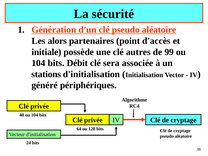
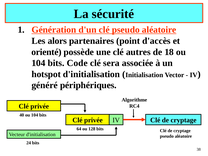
initiale: initiale -> orienté
99: 99 -> 18
Débit: Débit -> Code
stations: stations -> hotspot
